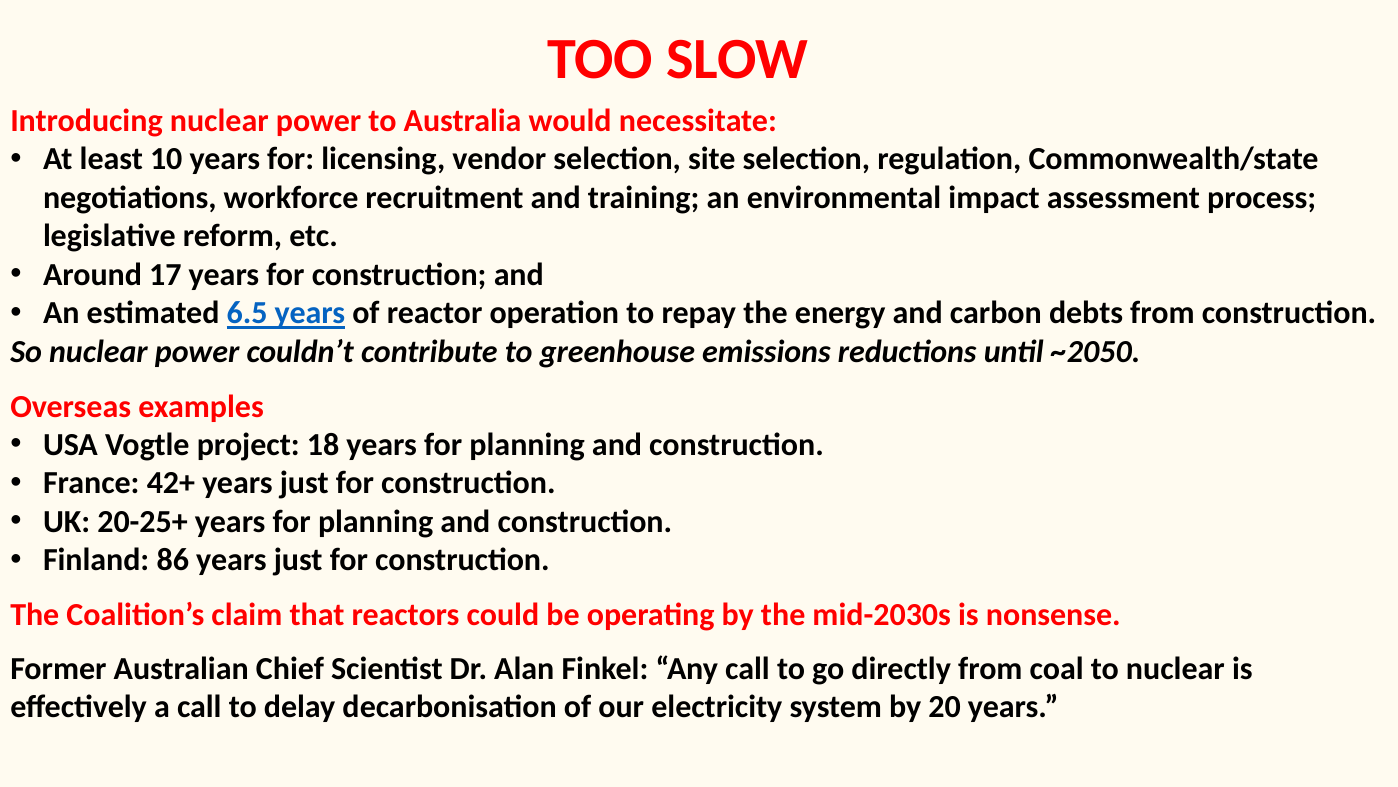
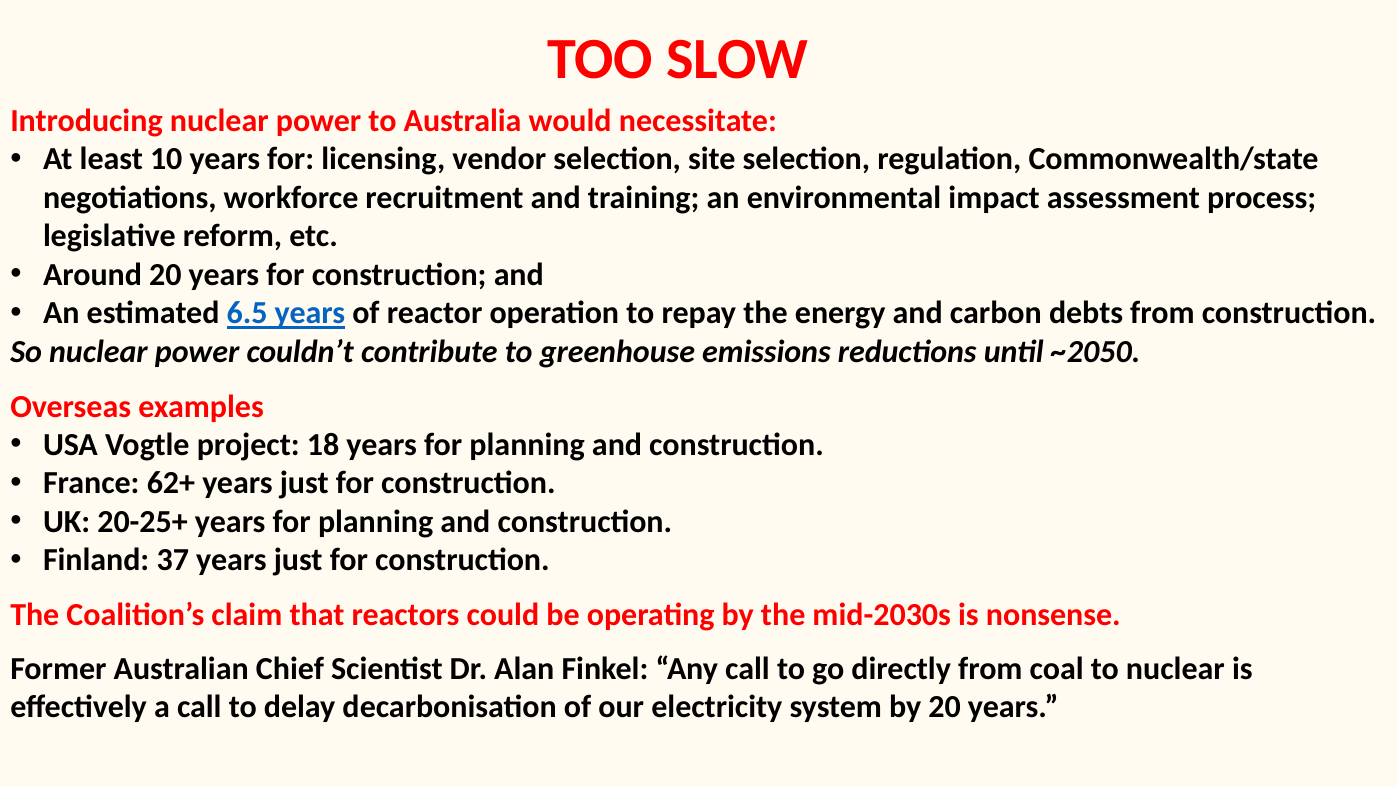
Around 17: 17 -> 20
42+: 42+ -> 62+
86: 86 -> 37
